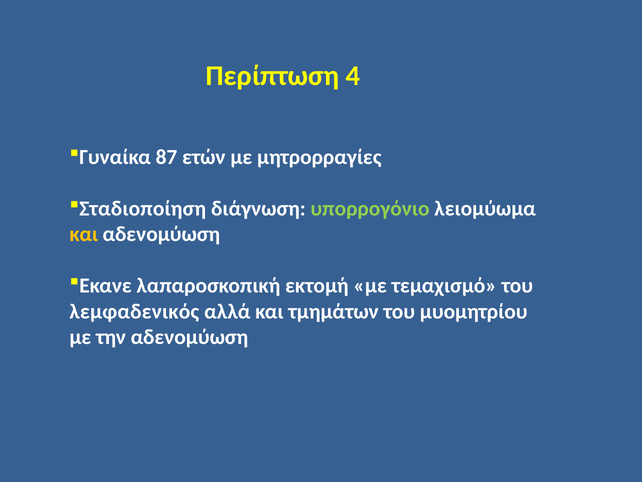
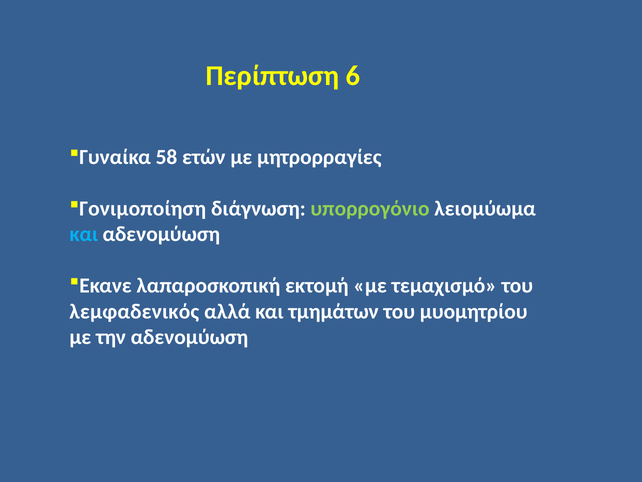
4: 4 -> 6
87: 87 -> 58
Σταδιοποίηση: Σταδιοποίηση -> Γονιμοποίηση
και at (84, 234) colour: yellow -> light blue
